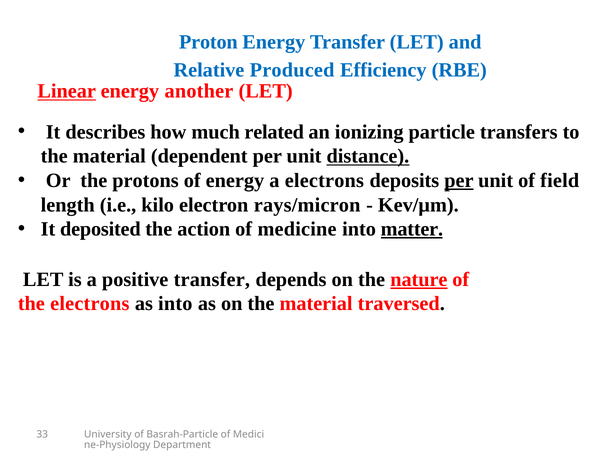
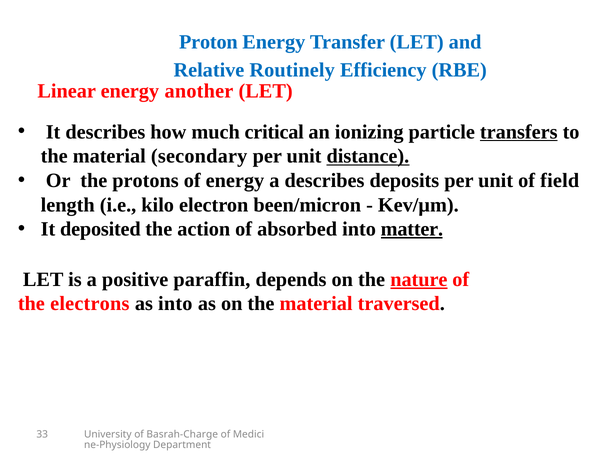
Produced: Produced -> Routinely
Linear underline: present -> none
related: related -> critical
transfers underline: none -> present
dependent: dependent -> secondary
a electrons: electrons -> describes
per at (459, 180) underline: present -> none
rays/micron: rays/micron -> been/micron
medicine: medicine -> absorbed
positive transfer: transfer -> paraffin
Basrah-Particle: Basrah-Particle -> Basrah-Charge
